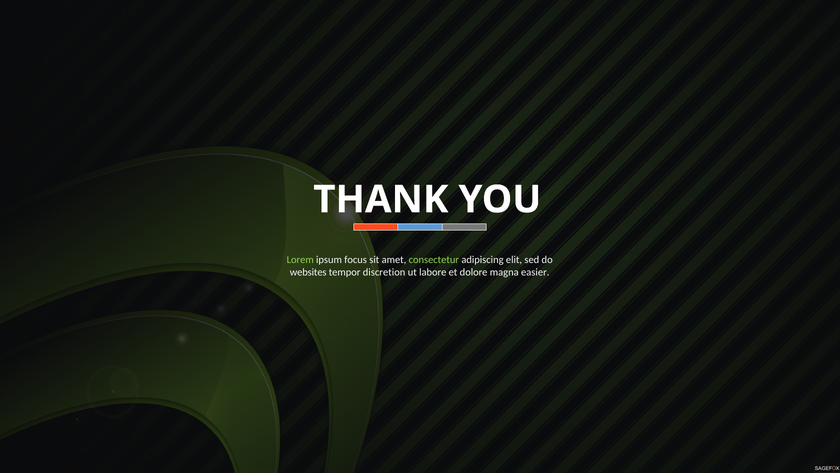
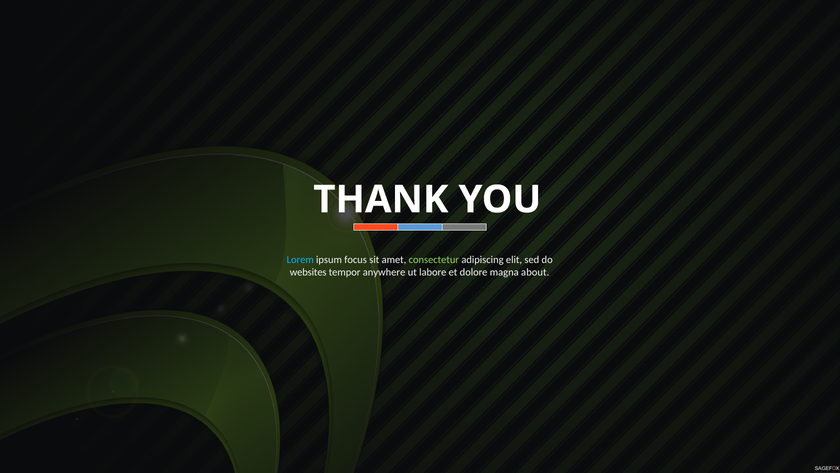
Lorem colour: light green -> light blue
discretion: discretion -> anywhere
easier: easier -> about
